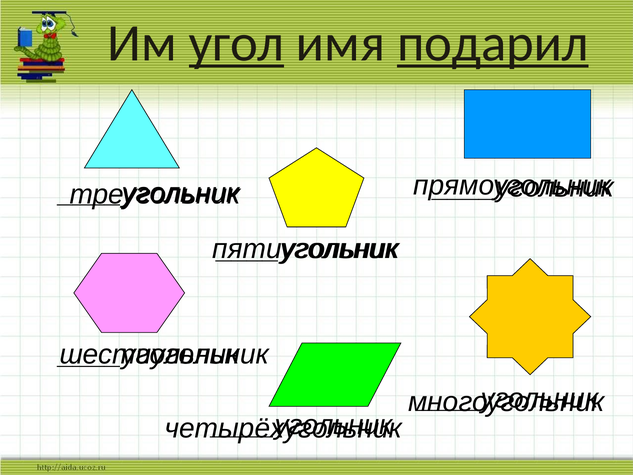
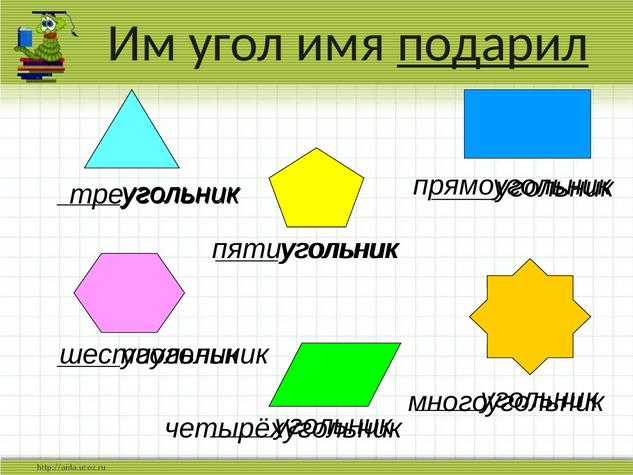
угол underline: present -> none
